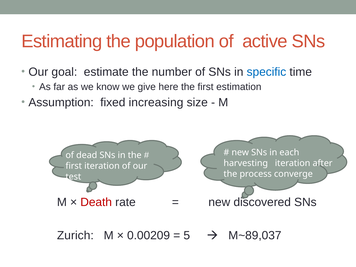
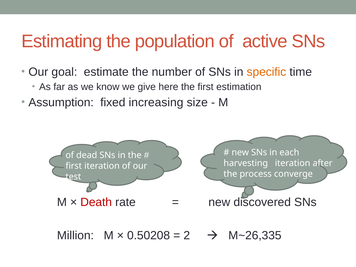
specific colour: blue -> orange
Zurich: Zurich -> Million
0.00209: 0.00209 -> 0.50208
5: 5 -> 2
M~89,037: M~89,037 -> M~26,335
